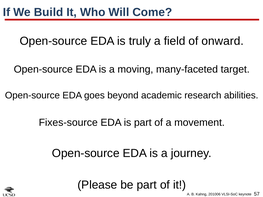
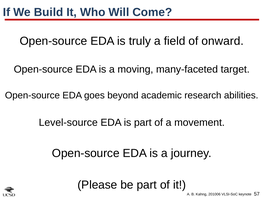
Fixes-source: Fixes-source -> Level-source
